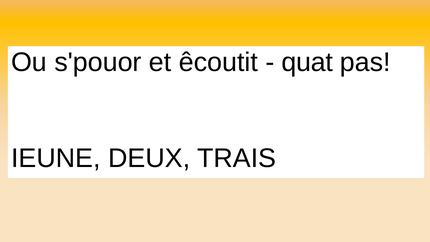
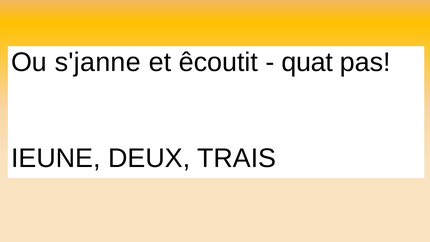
s'pouor: s'pouor -> s'janne
